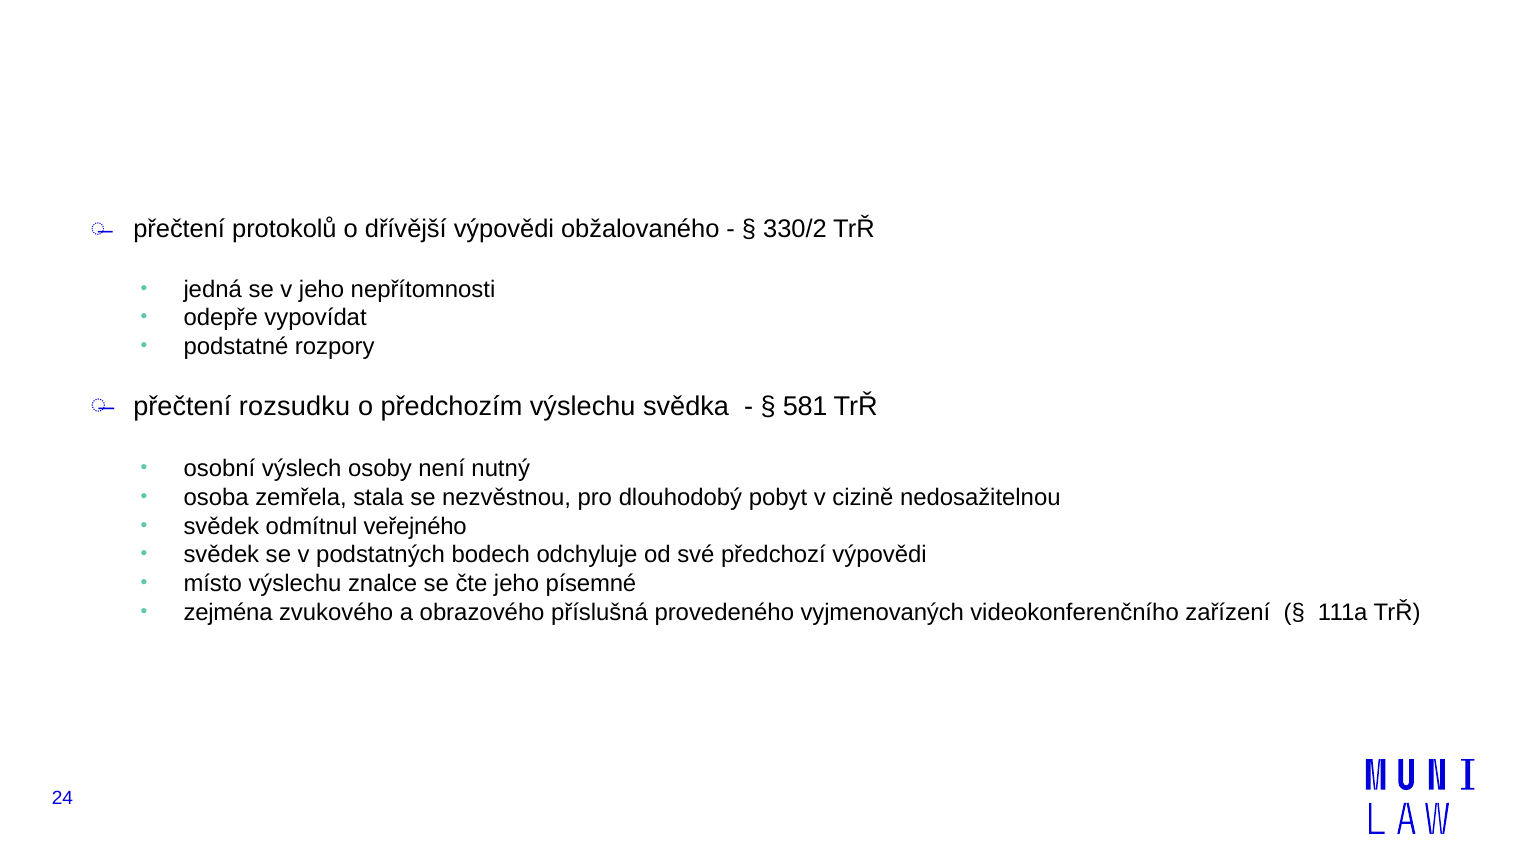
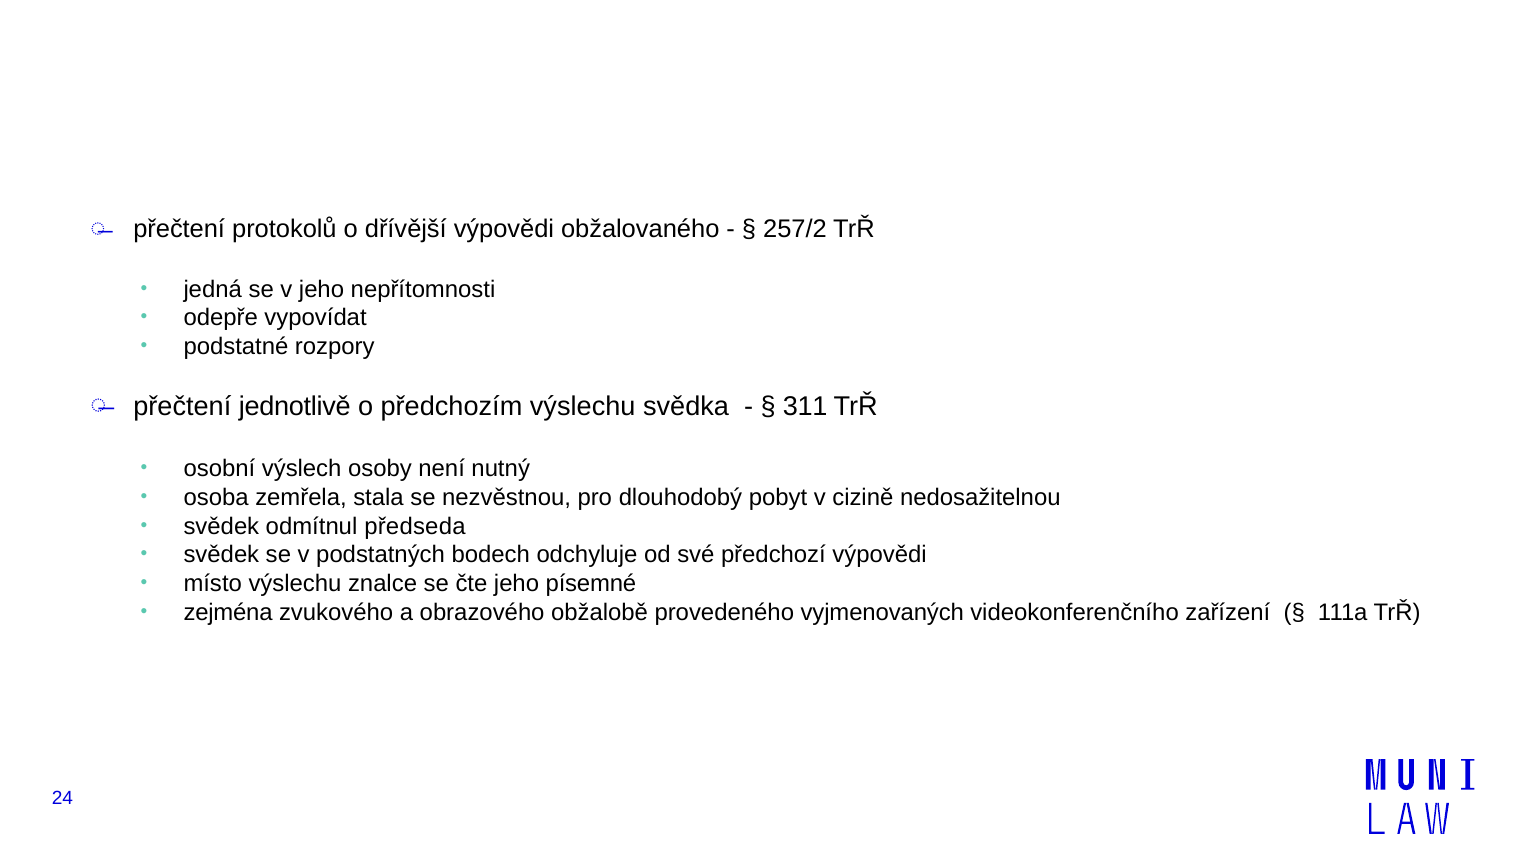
330/2: 330/2 -> 257/2
rozsudku: rozsudku -> jednotlivě
581: 581 -> 311
veřejného: veřejného -> předseda
příslušná: příslušná -> obžalobě
